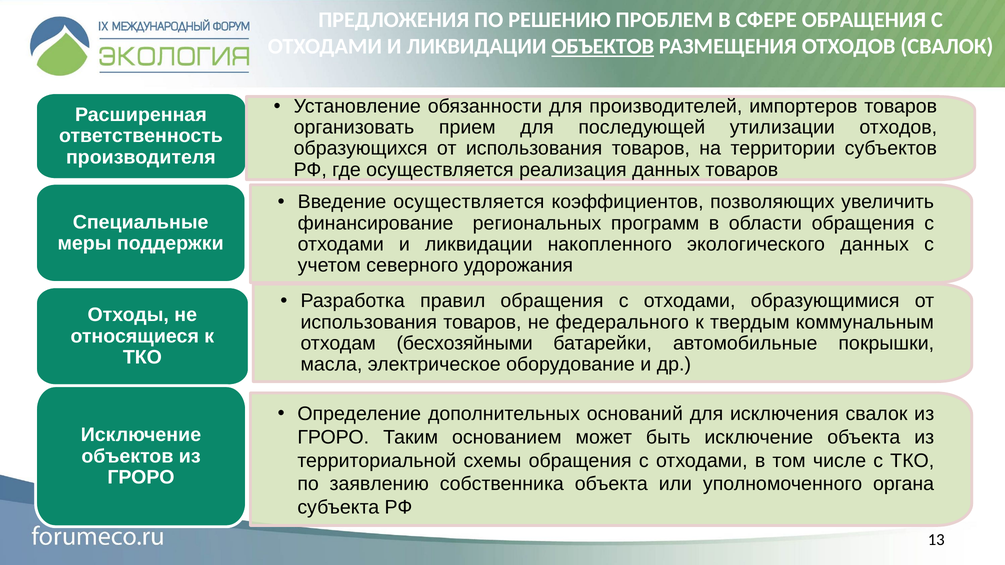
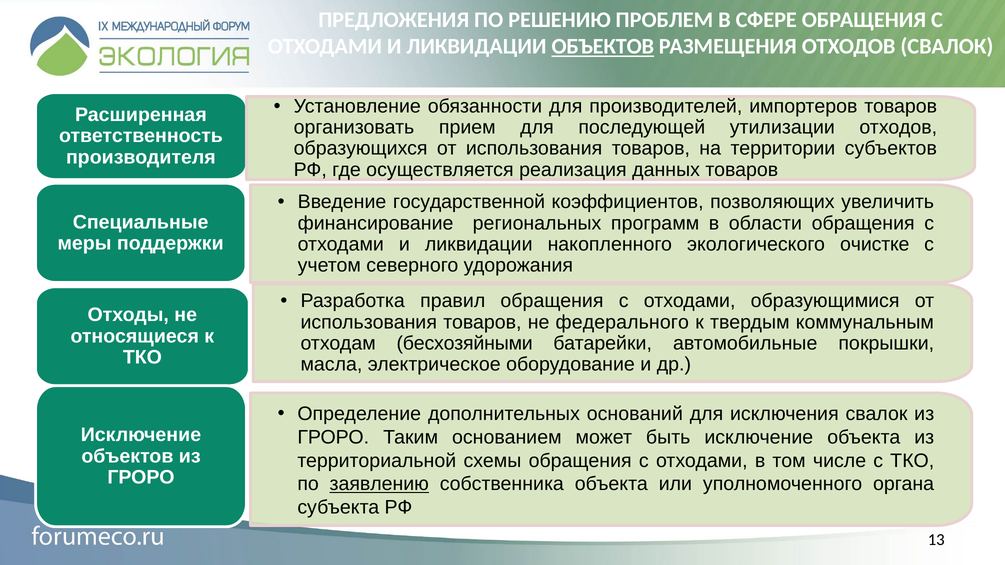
Введение осуществляется: осуществляется -> государственной
экологического данных: данных -> очистке
заявлению underline: none -> present
